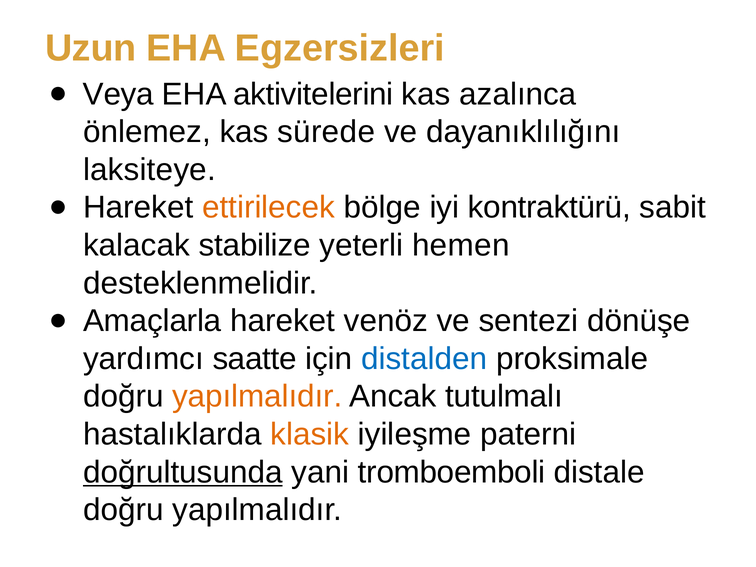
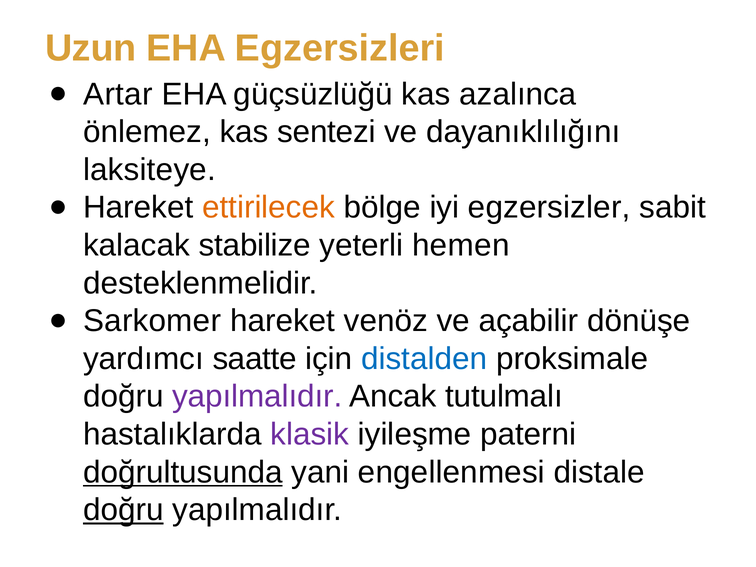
Veya: Veya -> Artar
aktivitelerini: aktivitelerini -> güçsüzlüğü
sürede: sürede -> sentezi
kontraktürü: kontraktürü -> egzersizler
Amaçlarla: Amaçlarla -> Sarkomer
sentezi: sentezi -> açabilir
yapılmalıdır at (257, 397) colour: orange -> purple
klasik colour: orange -> purple
tromboemboli: tromboemboli -> engellenmesi
doğru at (123, 510) underline: none -> present
